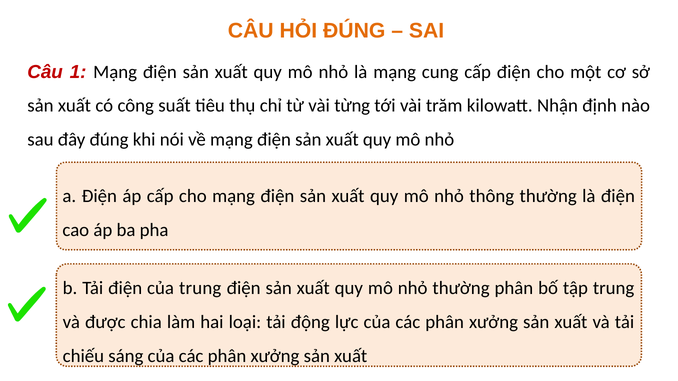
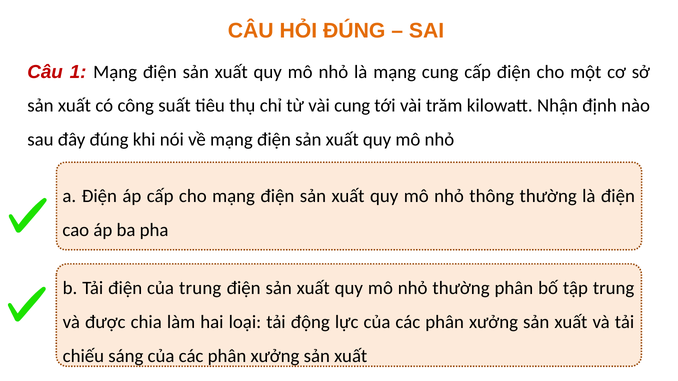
vài từng: từng -> cung
